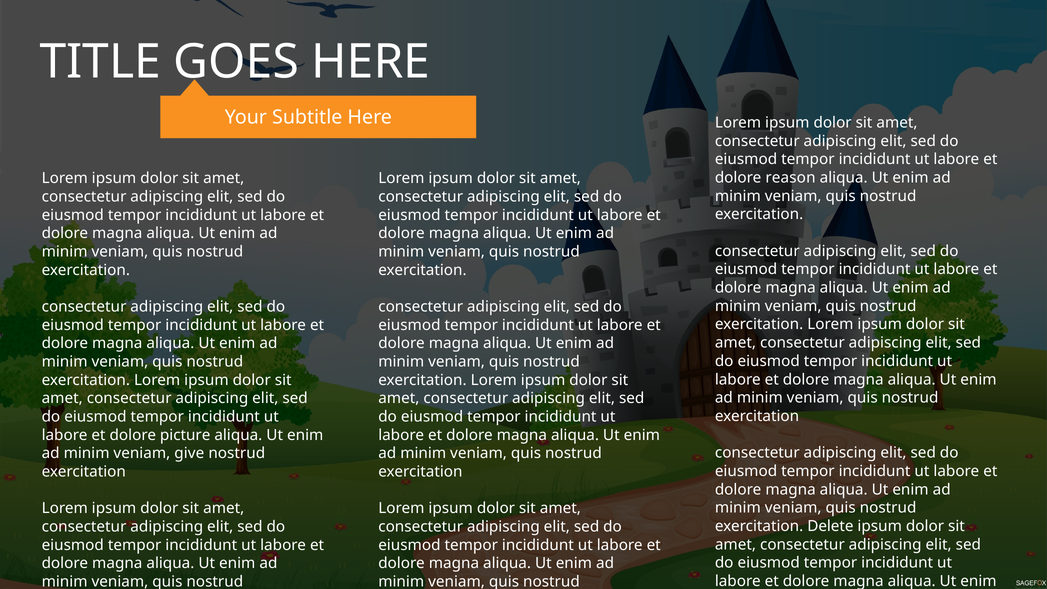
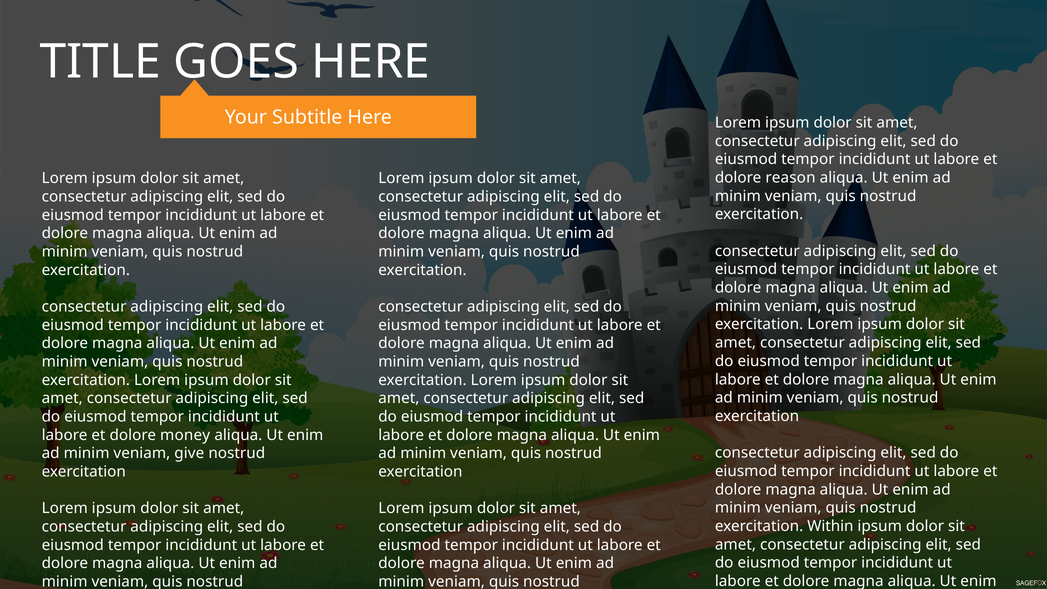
picture: picture -> money
Delete: Delete -> Within
